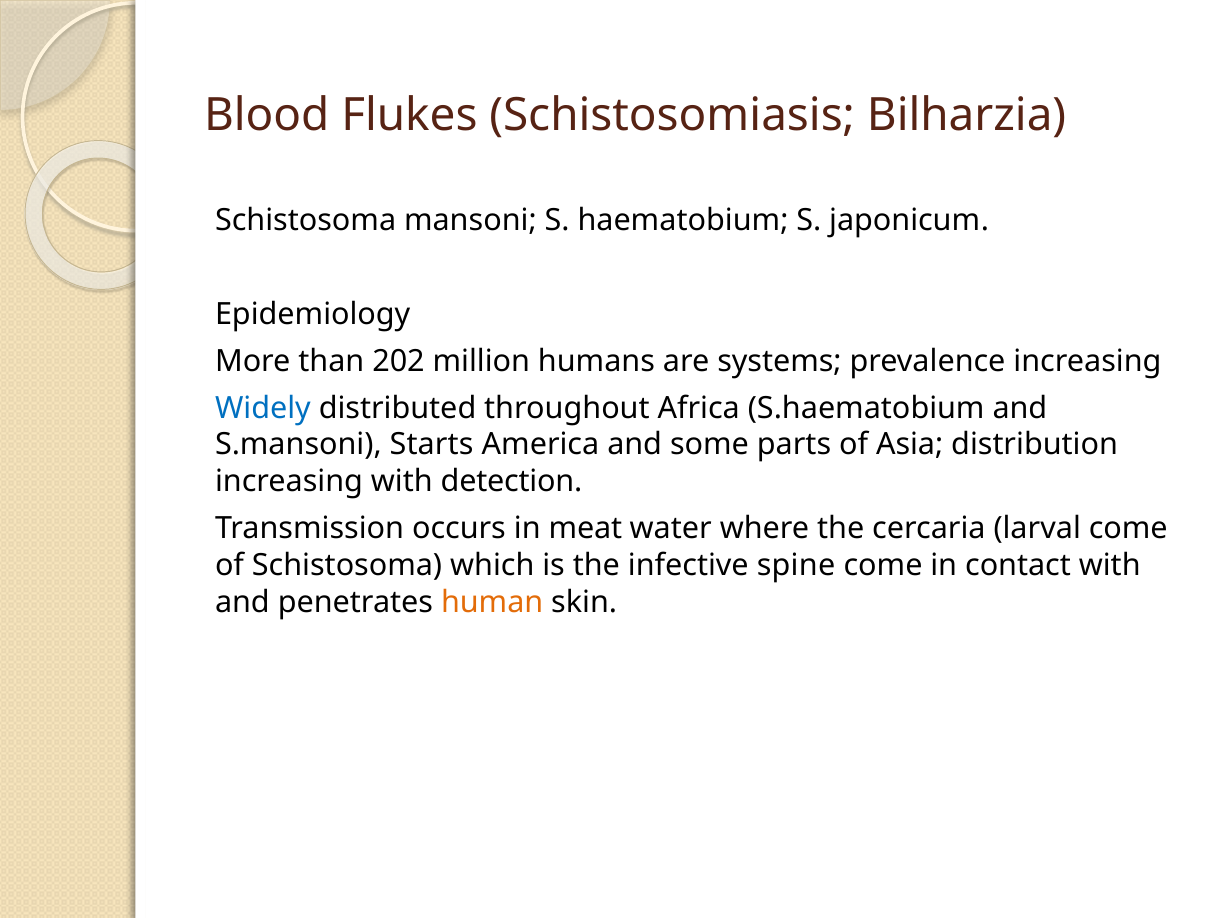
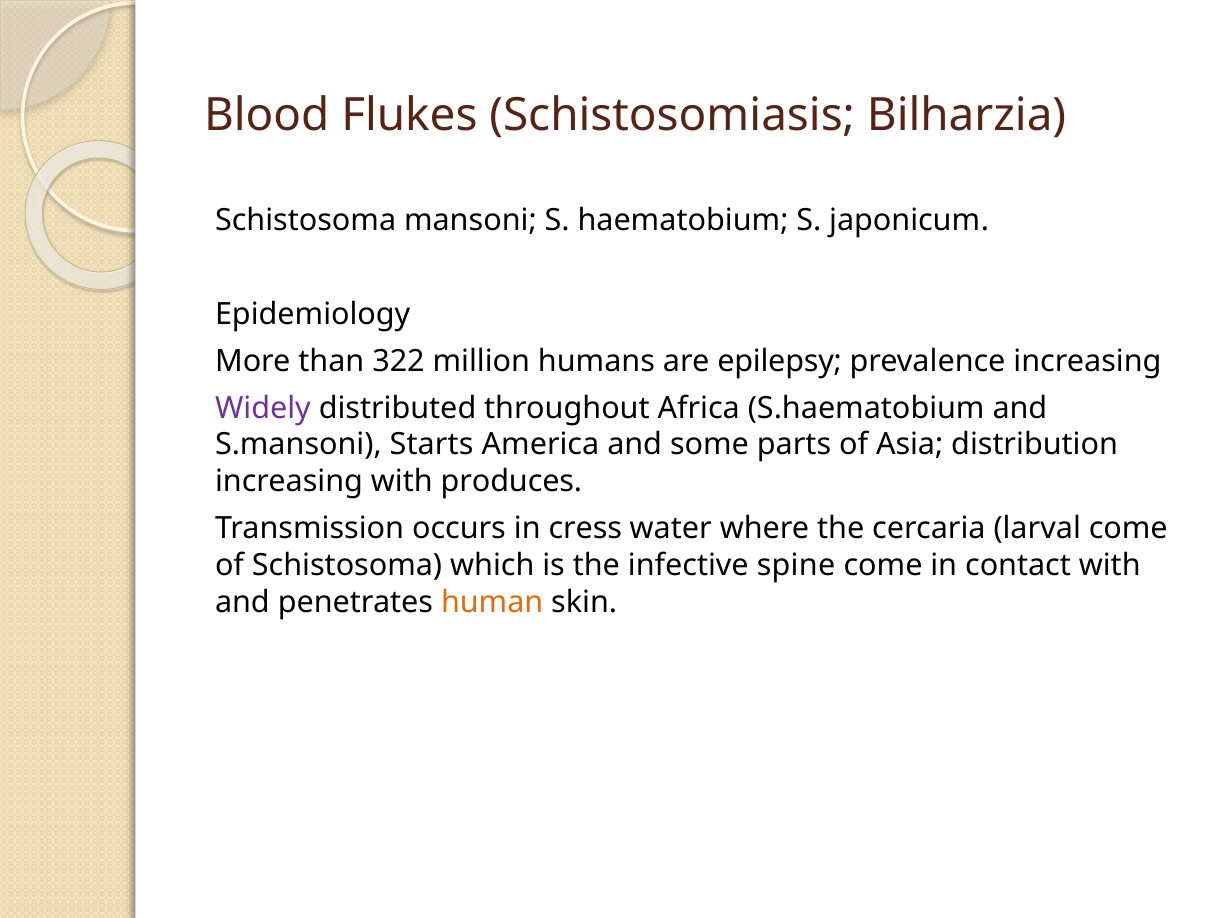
202: 202 -> 322
systems: systems -> epilepsy
Widely colour: blue -> purple
detection: detection -> produces
meat: meat -> cress
